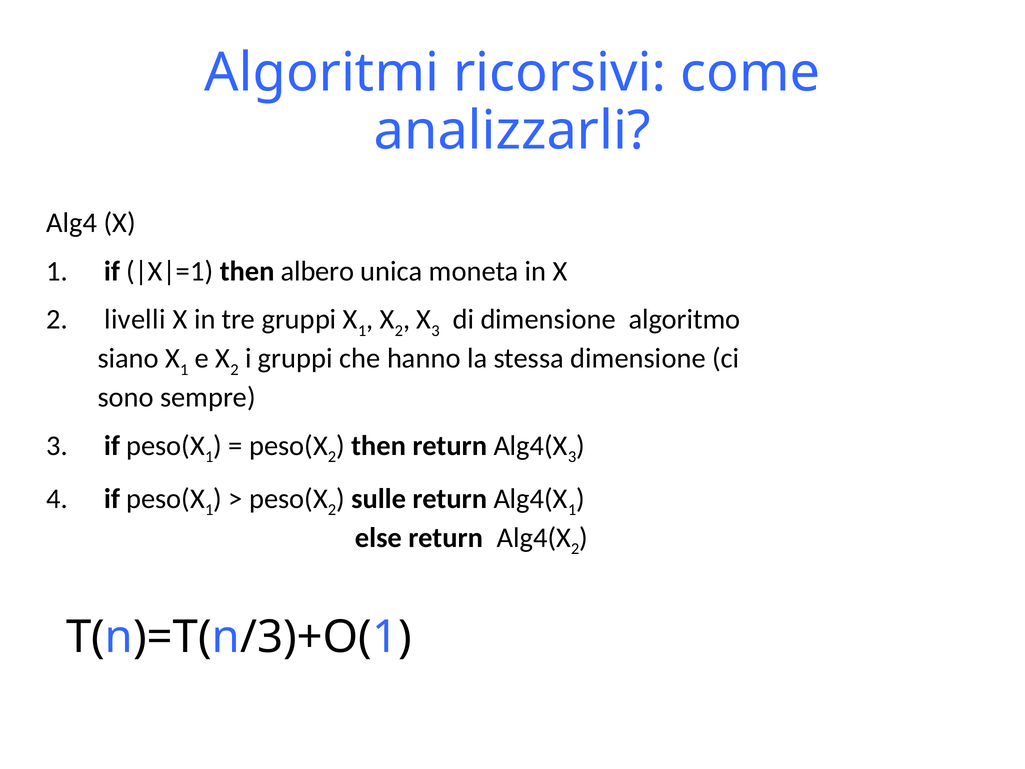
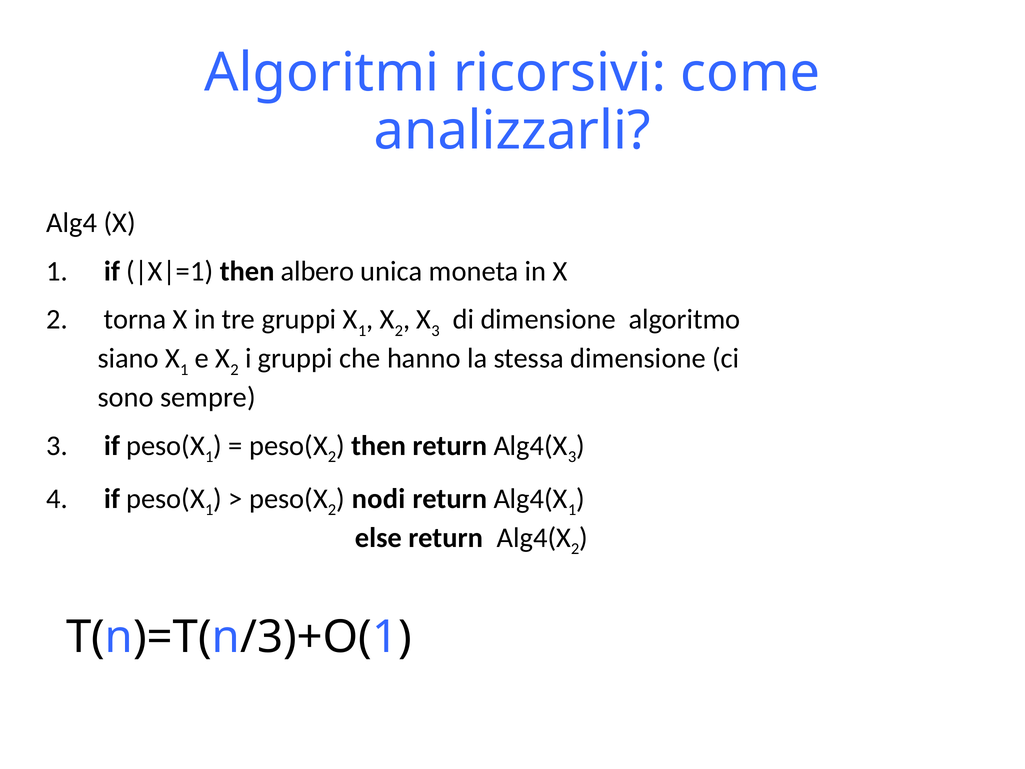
livelli: livelli -> torna
sulle: sulle -> nodi
